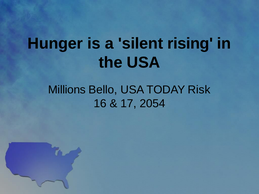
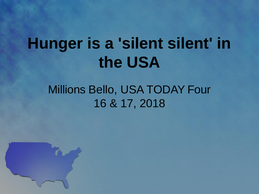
silent rising: rising -> silent
Risk: Risk -> Four
2054: 2054 -> 2018
